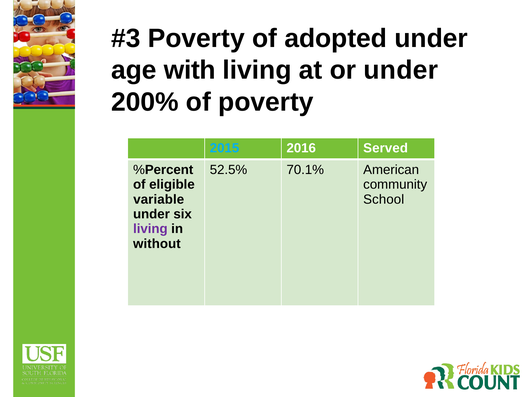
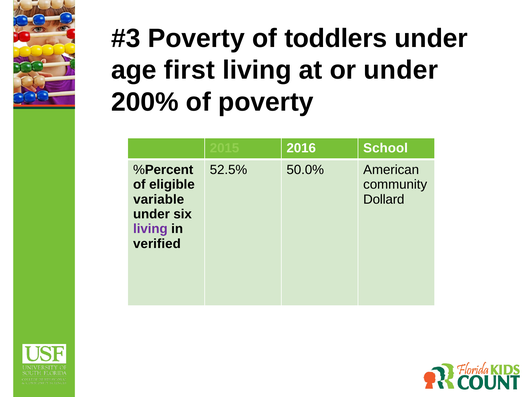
adopted: adopted -> toddlers
with: with -> first
2015 colour: light blue -> light green
Served: Served -> School
70.1%: 70.1% -> 50.0%
School: School -> Dollard
without: without -> verified
